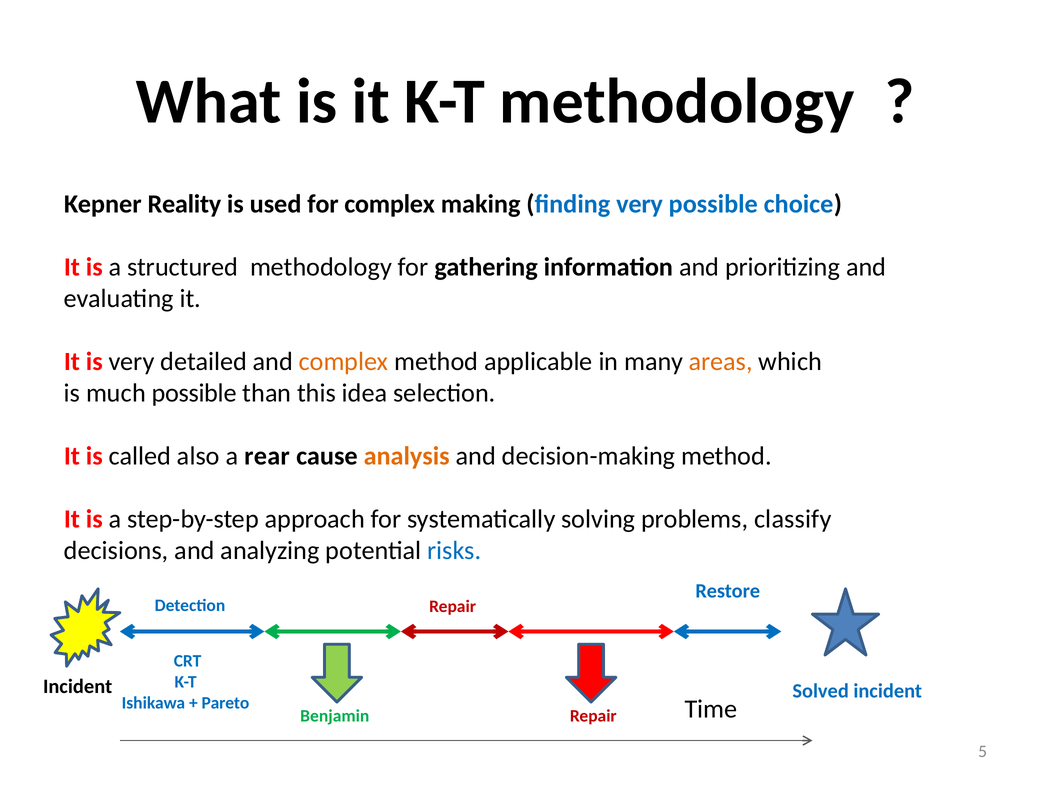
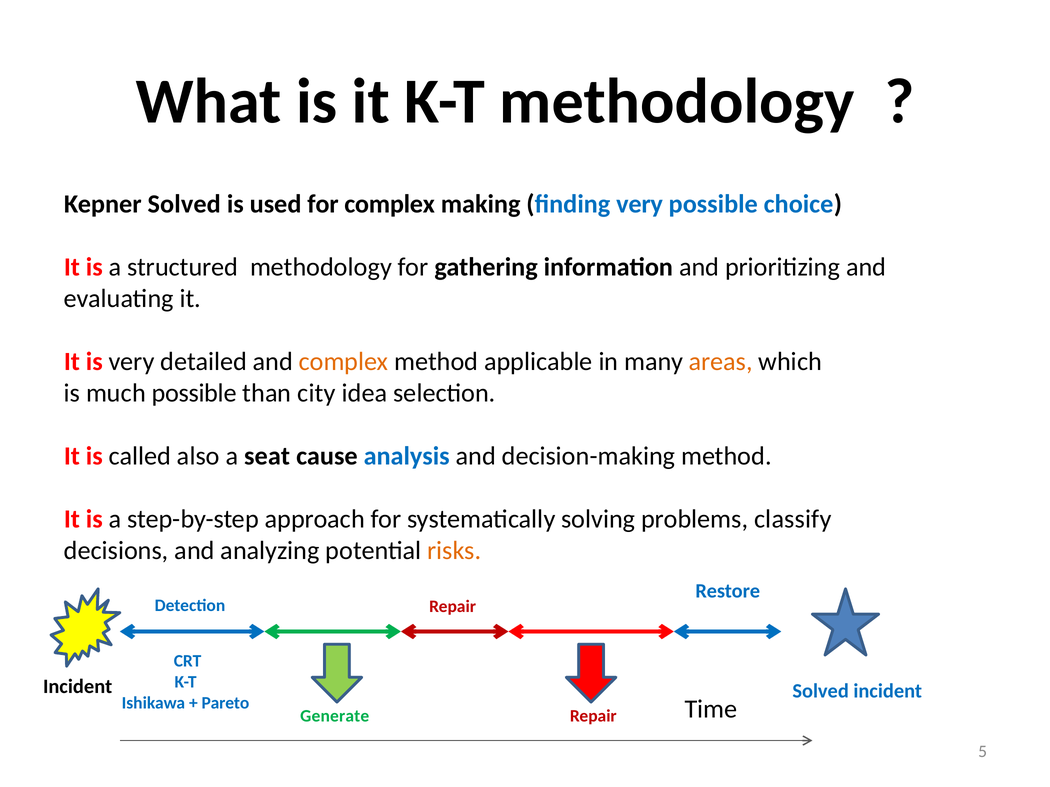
Kepner Reality: Reality -> Solved
this: this -> city
rear: rear -> seat
analysis colour: orange -> blue
risks colour: blue -> orange
Benjamin: Benjamin -> Generate
